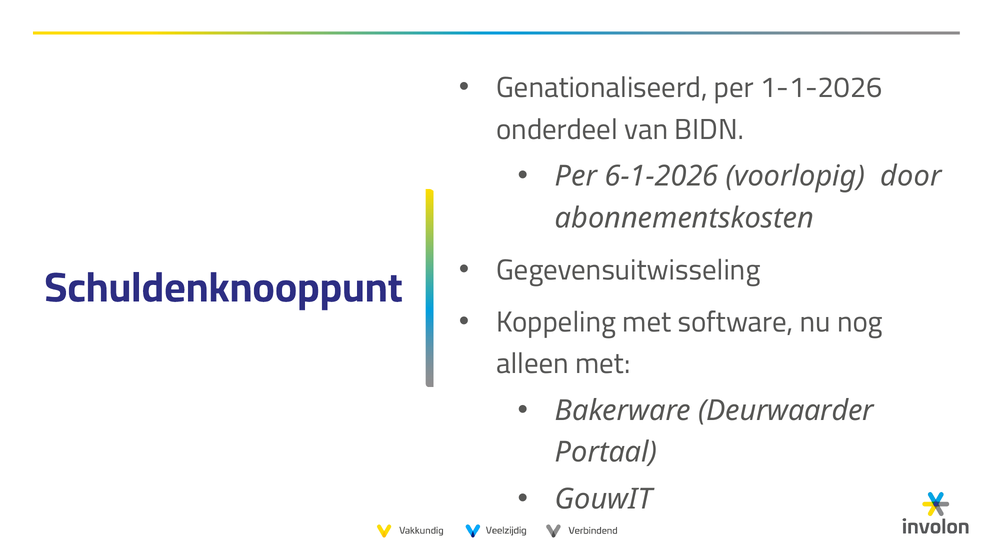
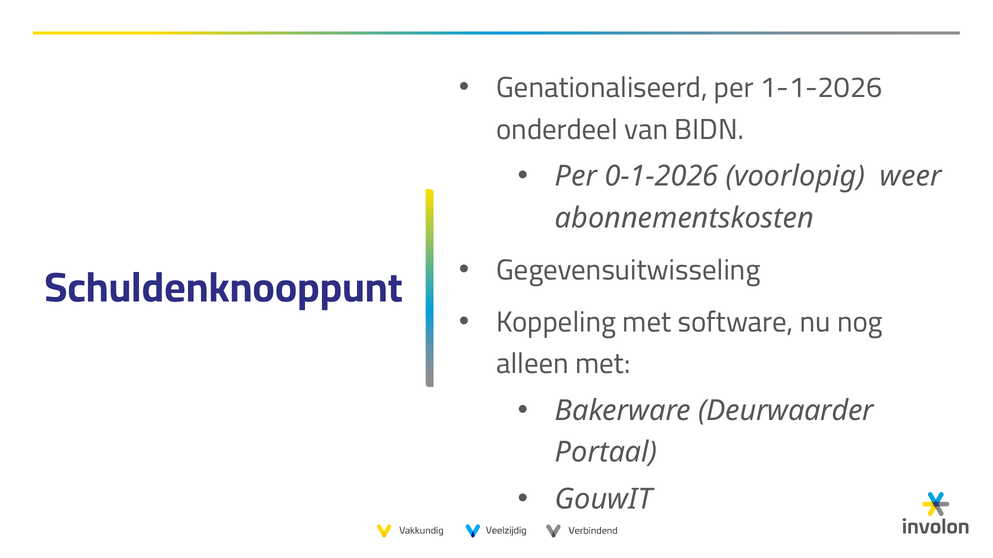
6-1-2026: 6-1-2026 -> 0-1-2026
door: door -> weer
